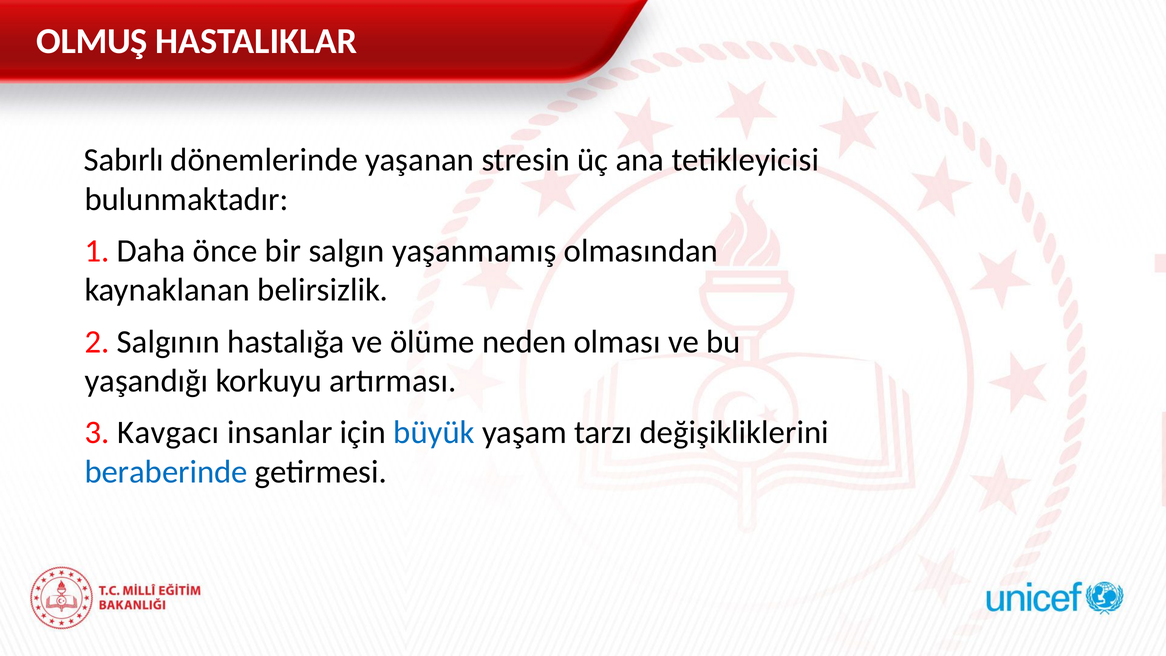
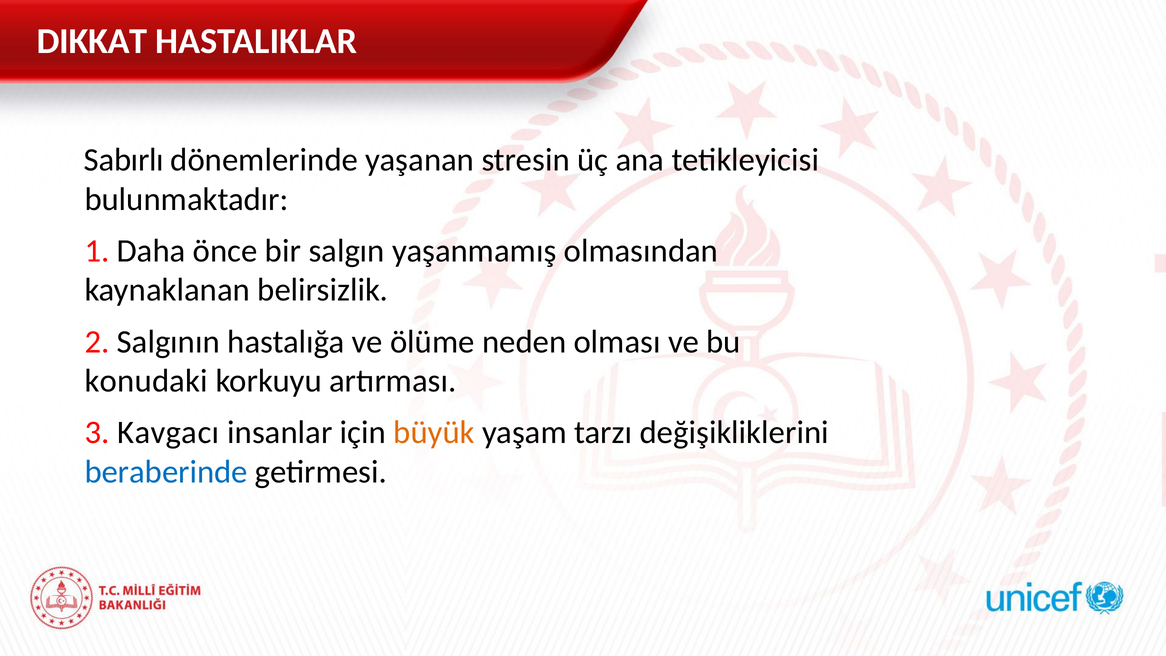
OLMUŞ: OLMUŞ -> DIKKAT
yaşandığı: yaşandığı -> konudaki
büyük colour: blue -> orange
